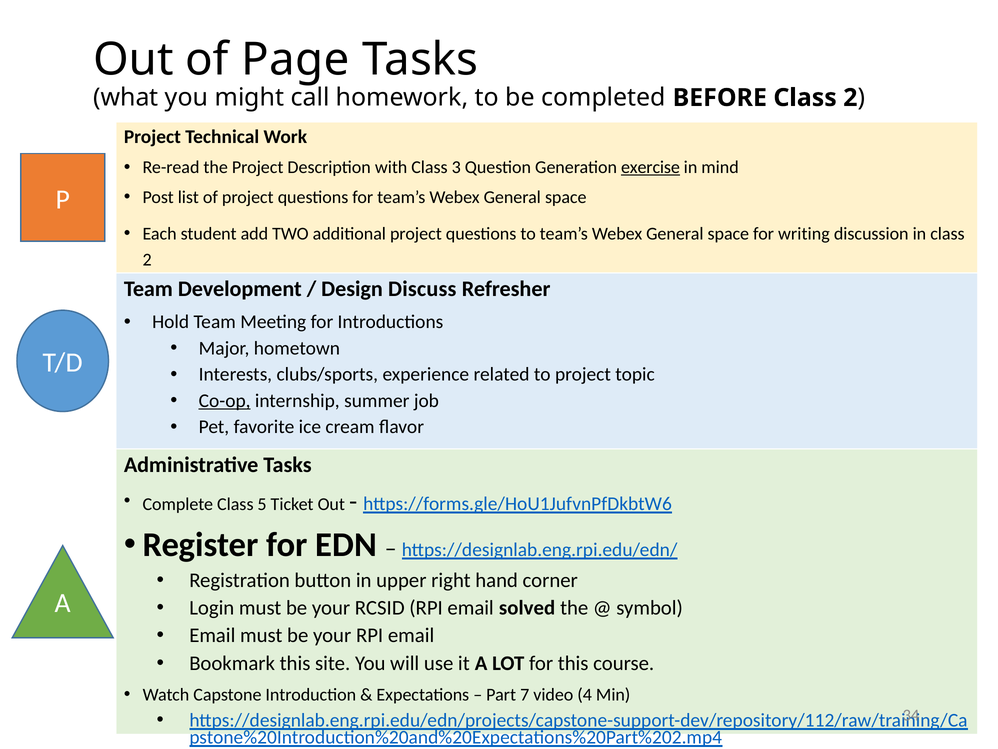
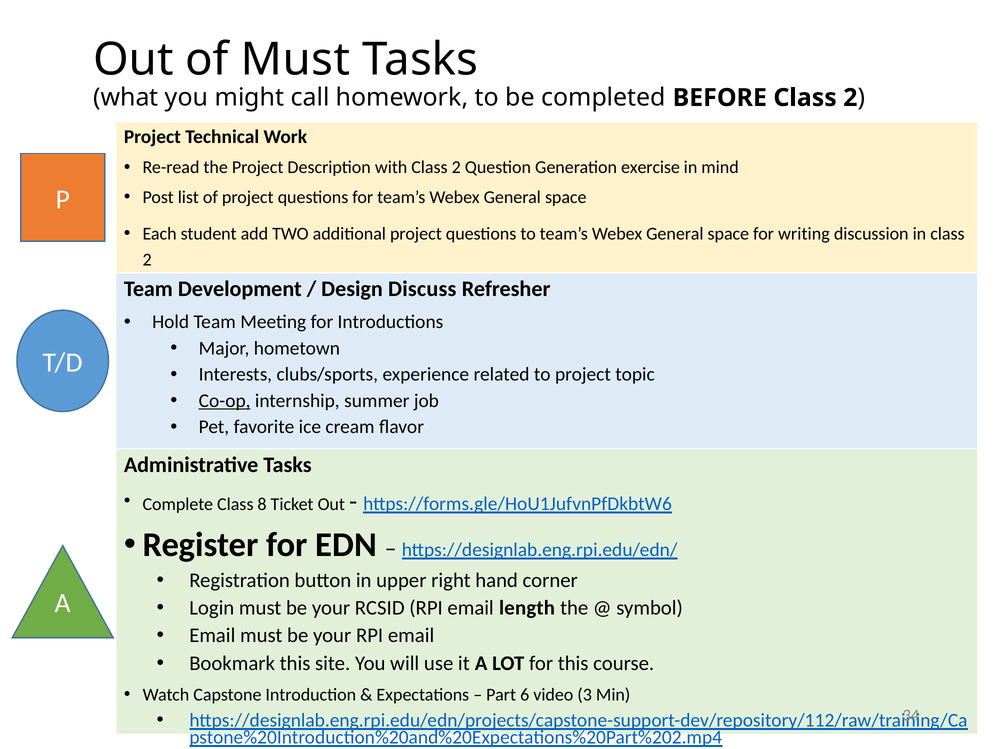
of Page: Page -> Must
with Class 3: 3 -> 2
exercise underline: present -> none
5: 5 -> 8
solved: solved -> length
7: 7 -> 6
4: 4 -> 3
